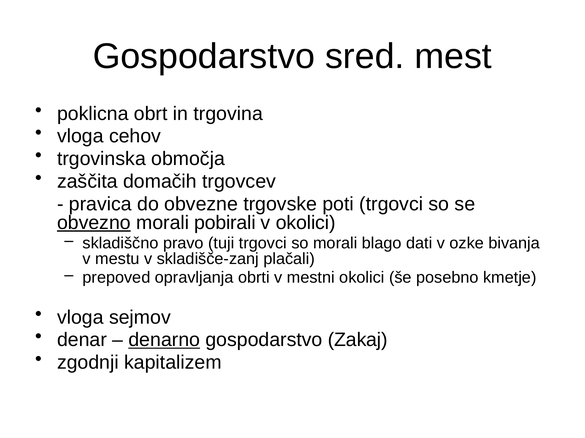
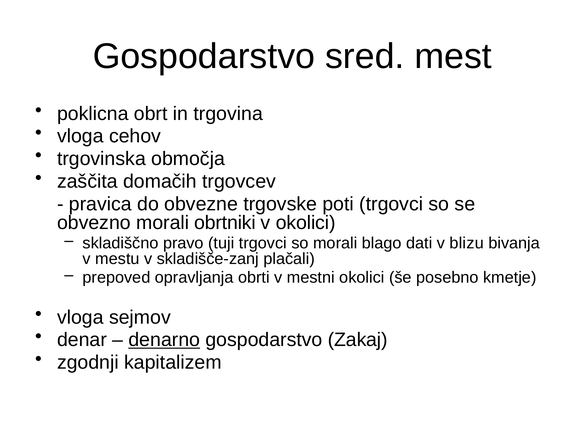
obvezno underline: present -> none
pobirali: pobirali -> obrtniki
ozke: ozke -> blizu
